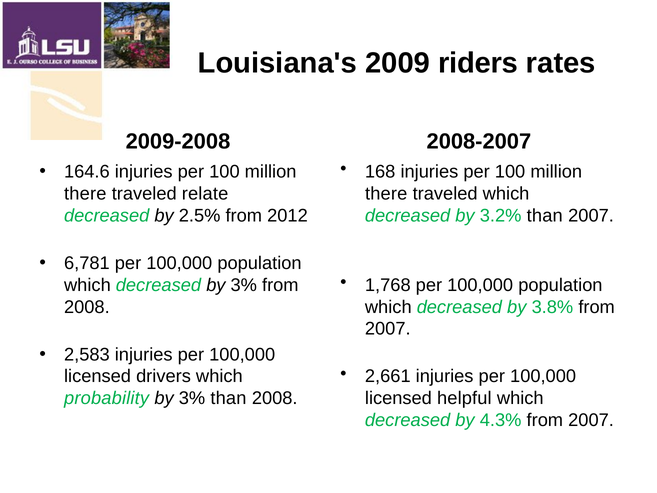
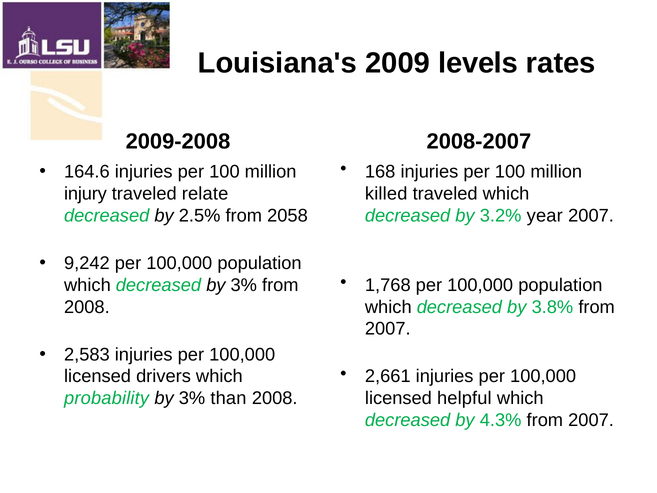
riders: riders -> levels
there at (85, 194): there -> injury
there at (386, 194): there -> killed
2012: 2012 -> 2058
3.2% than: than -> year
6,781: 6,781 -> 9,242
